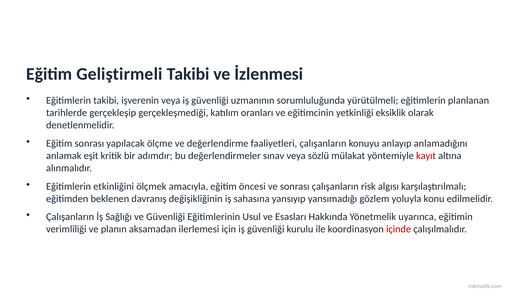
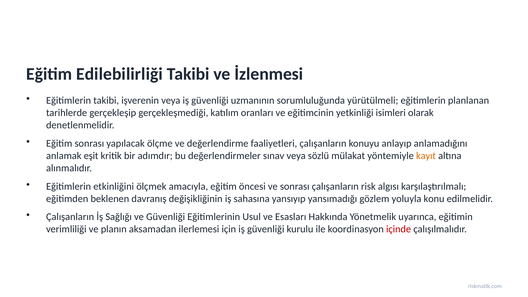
Geliştirmeli: Geliştirmeli -> Edilebilirliği
eksiklik: eksiklik -> isimleri
kayıt colour: red -> orange
